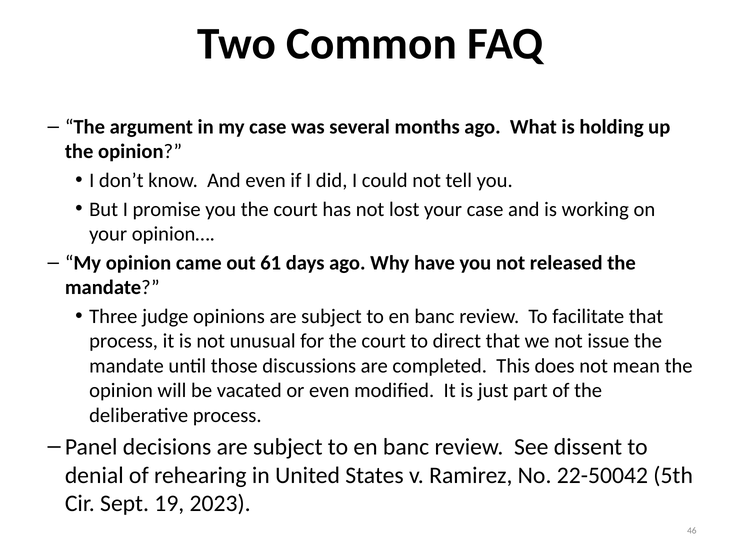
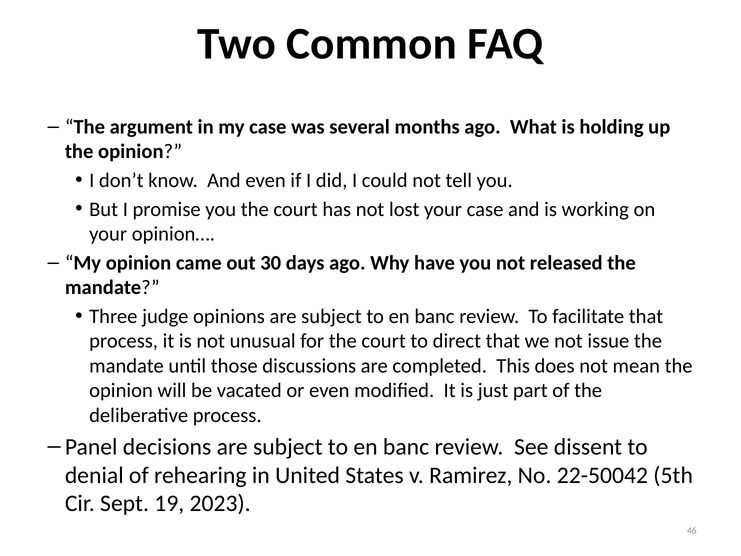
61: 61 -> 30
